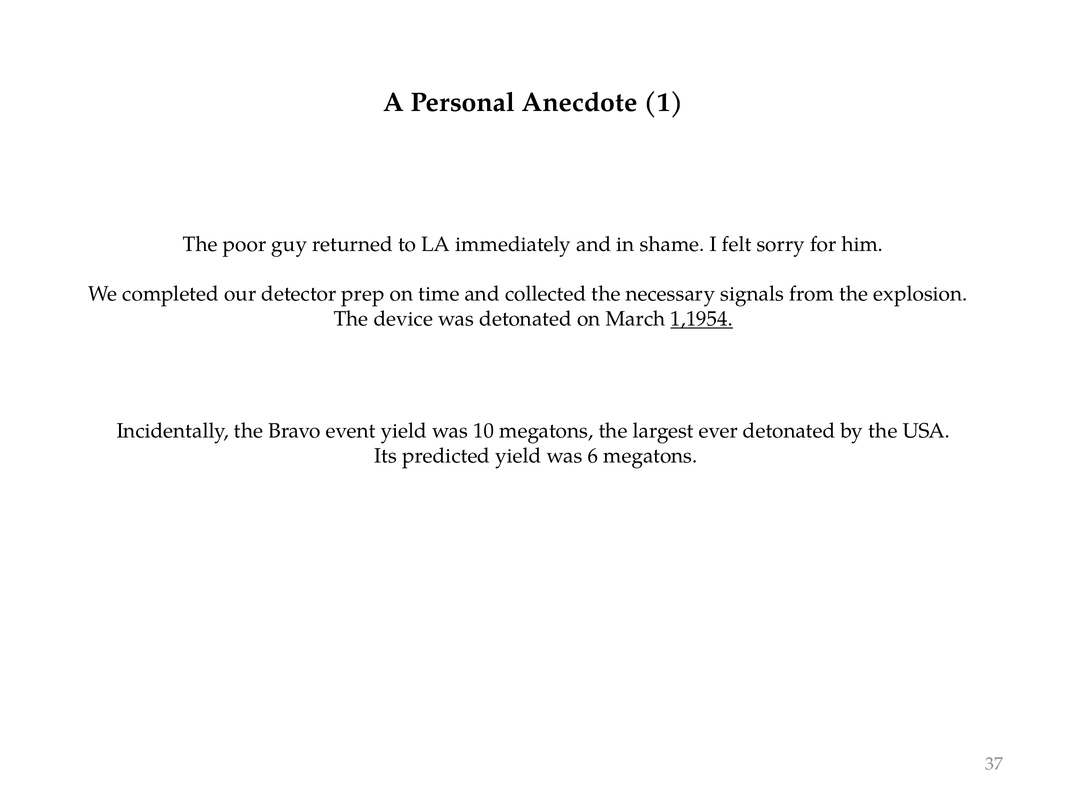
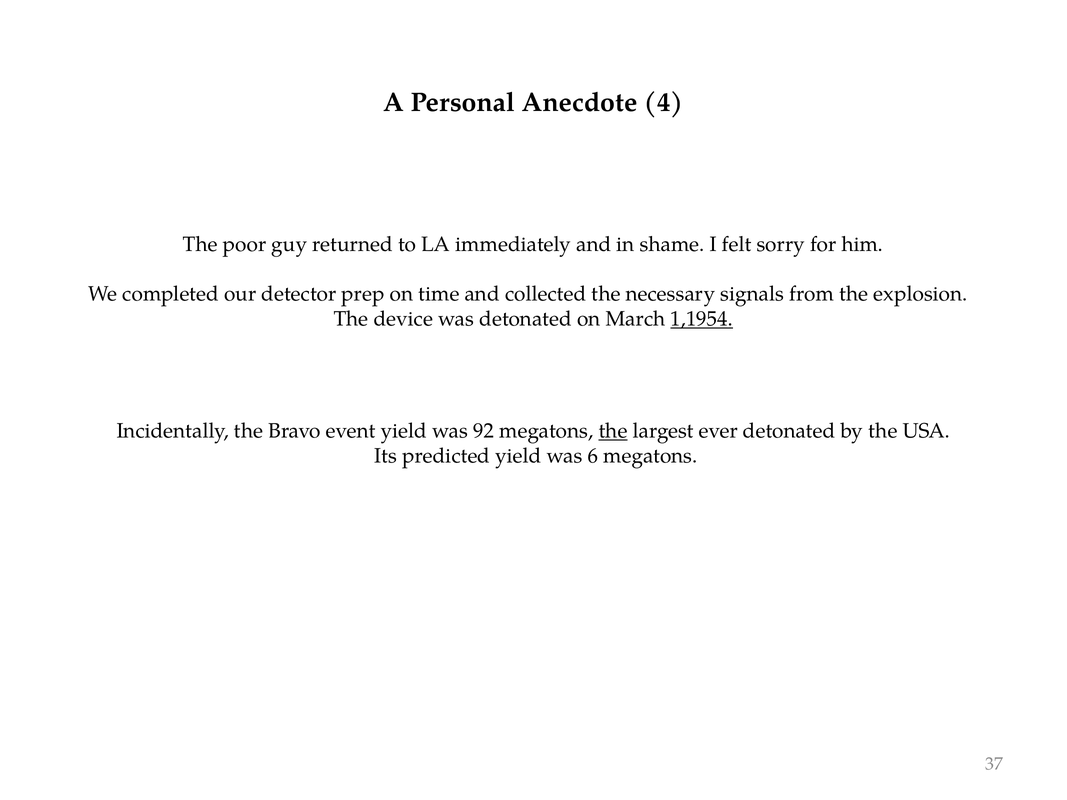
1: 1 -> 4
10: 10 -> 92
the at (613, 431) underline: none -> present
